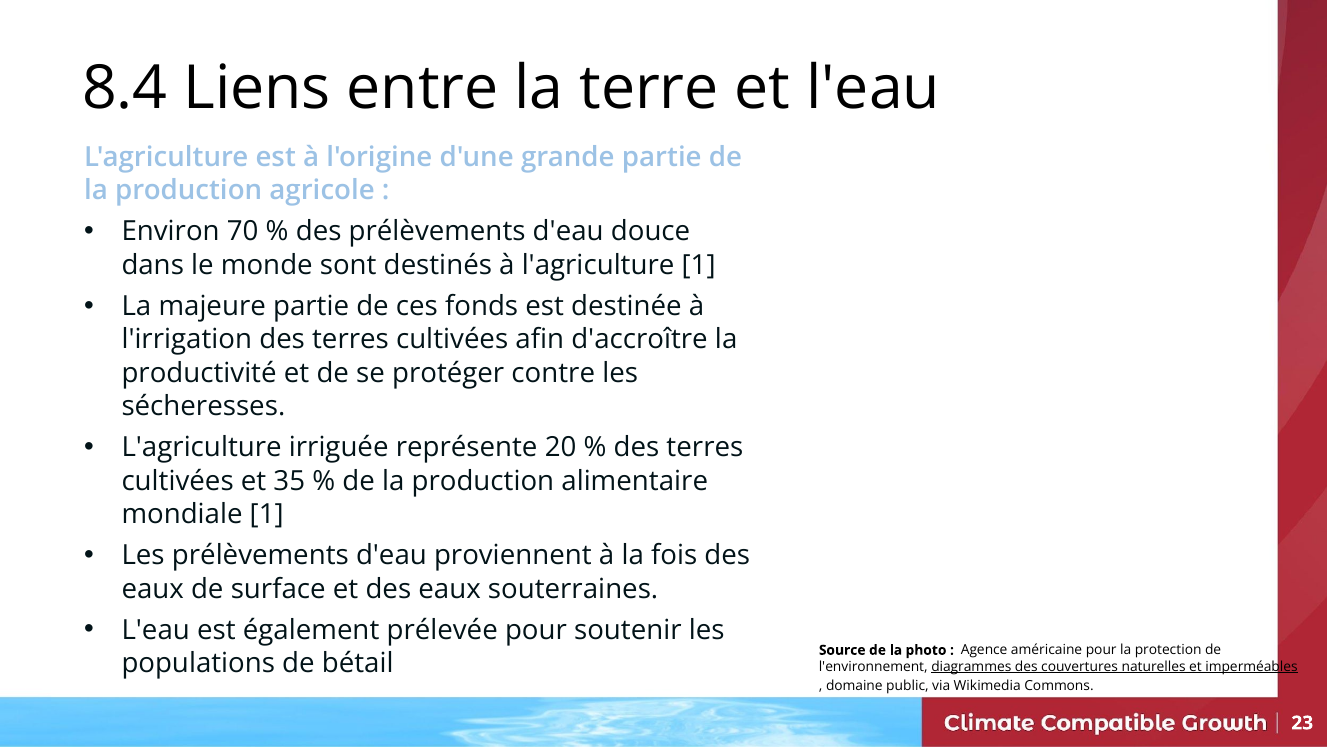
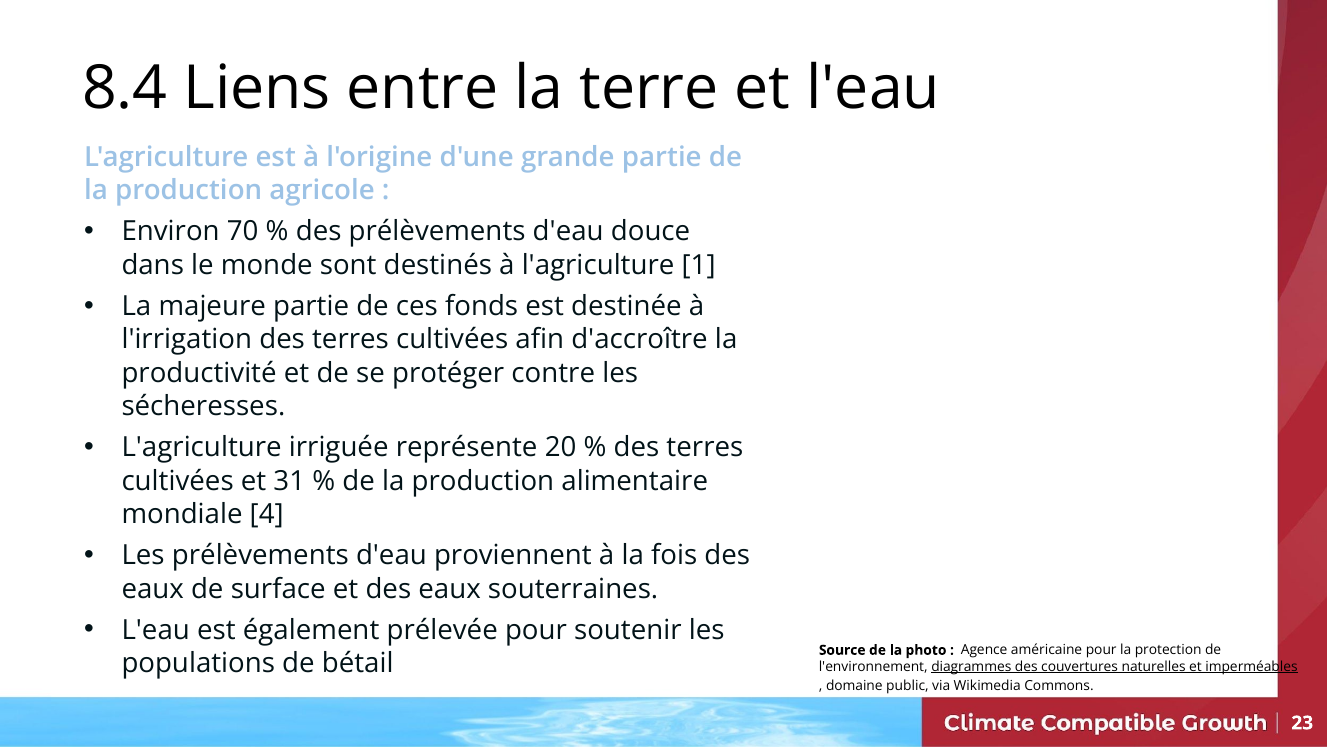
35: 35 -> 31
mondiale 1: 1 -> 4
